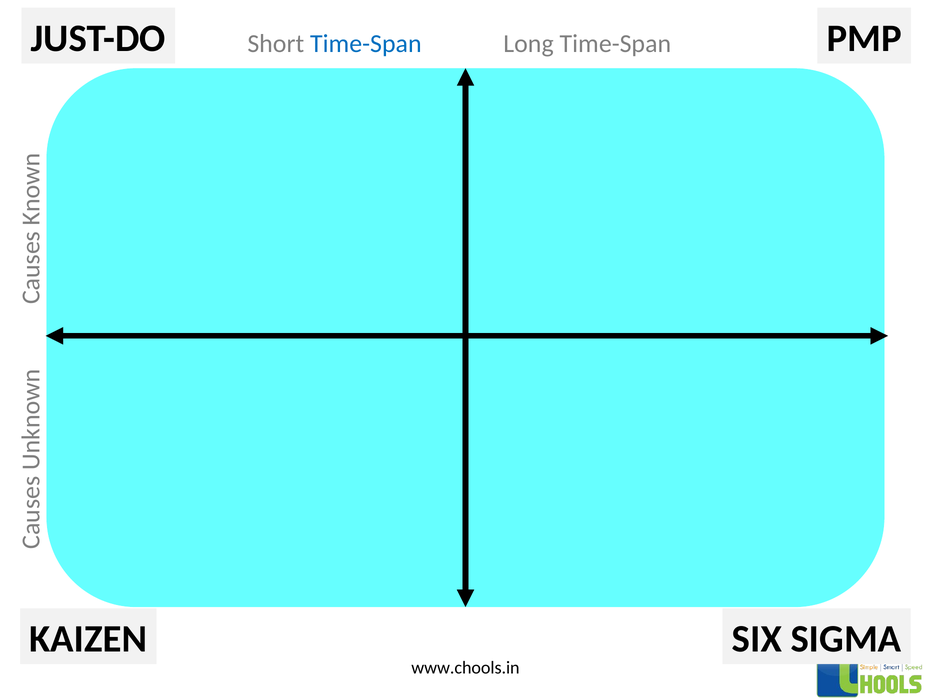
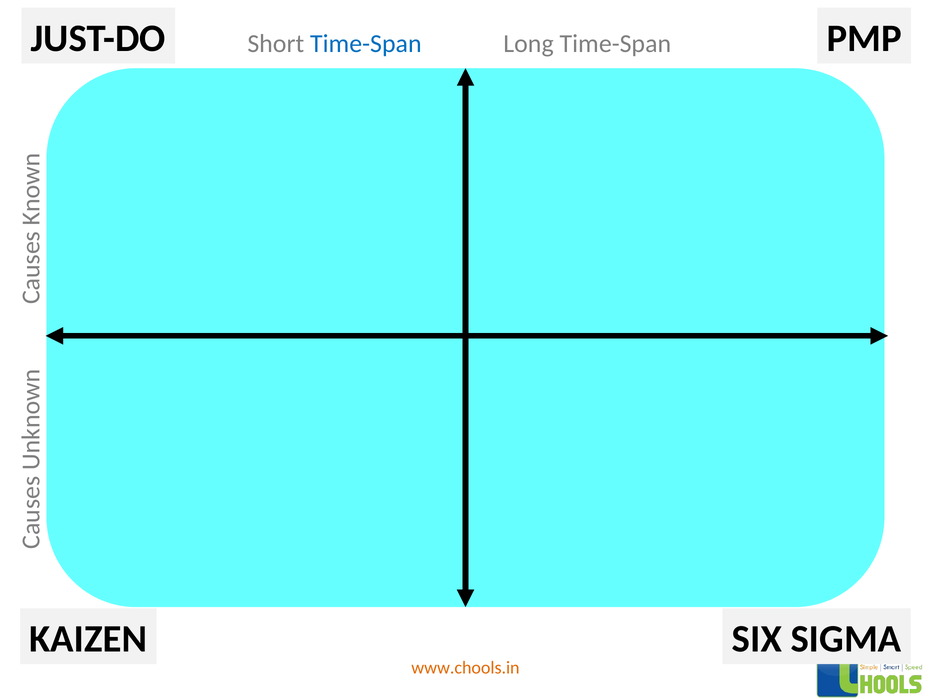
www.chools.in colour: black -> orange
